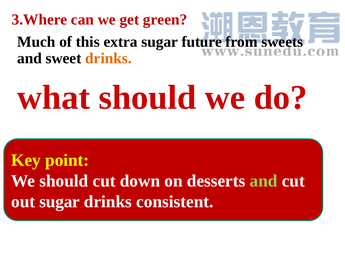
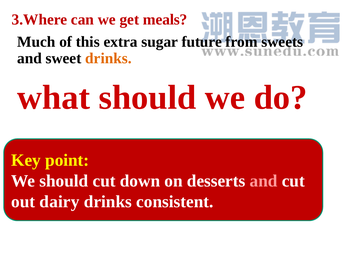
green: green -> meals
and at (264, 181) colour: light green -> pink
out sugar: sugar -> dairy
